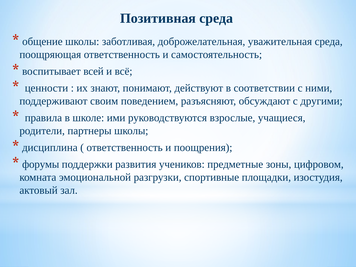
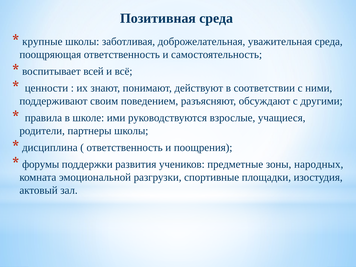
общение: общение -> крупные
цифровом: цифровом -> народных
